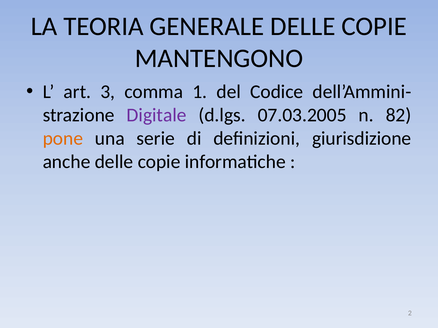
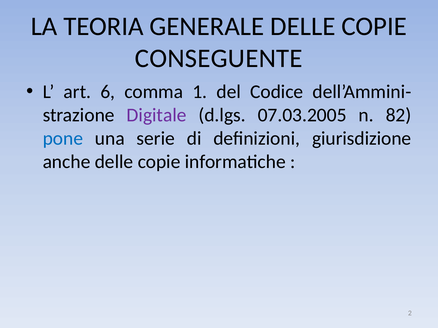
MANTENGONO: MANTENGONO -> CONSEGUENTE
3: 3 -> 6
pone colour: orange -> blue
